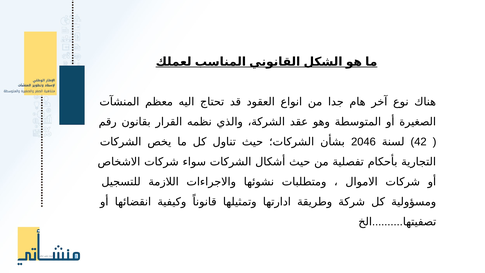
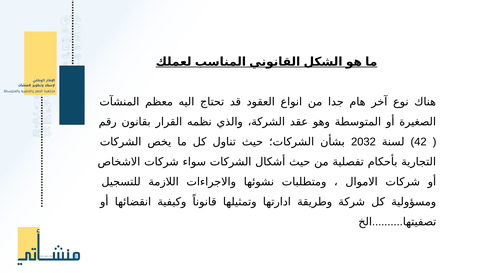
2046: 2046 -> 2032
